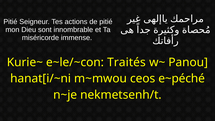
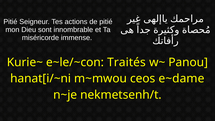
e~péché: e~péché -> e~dame
